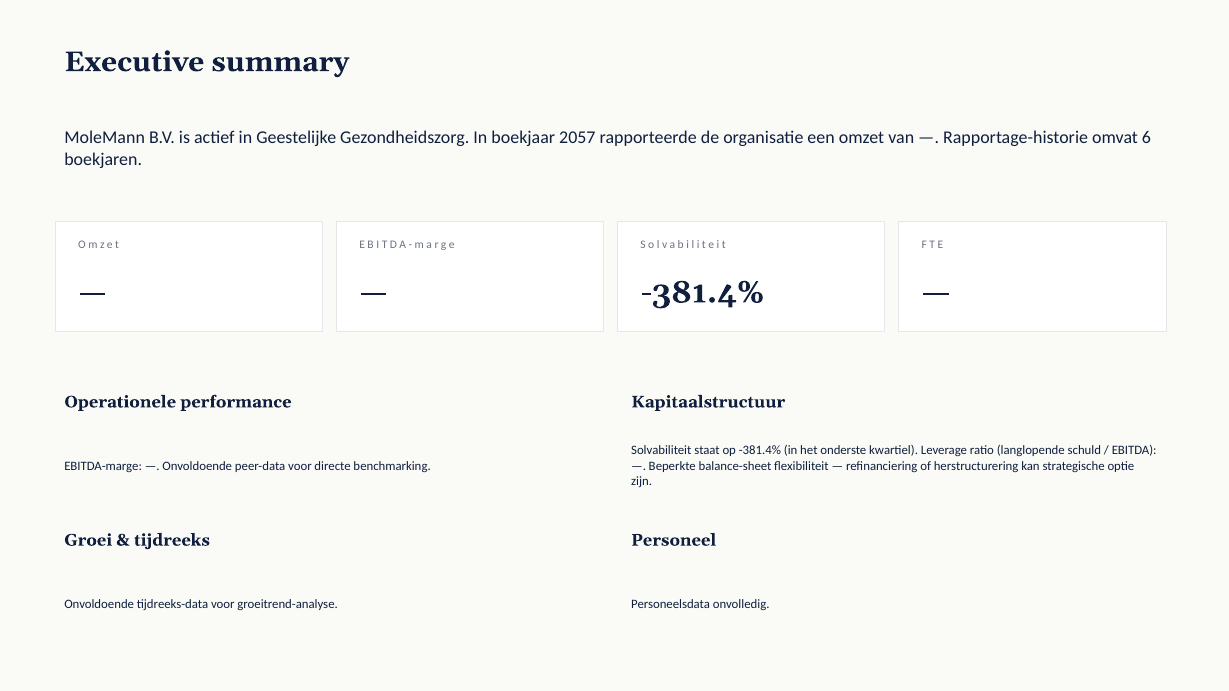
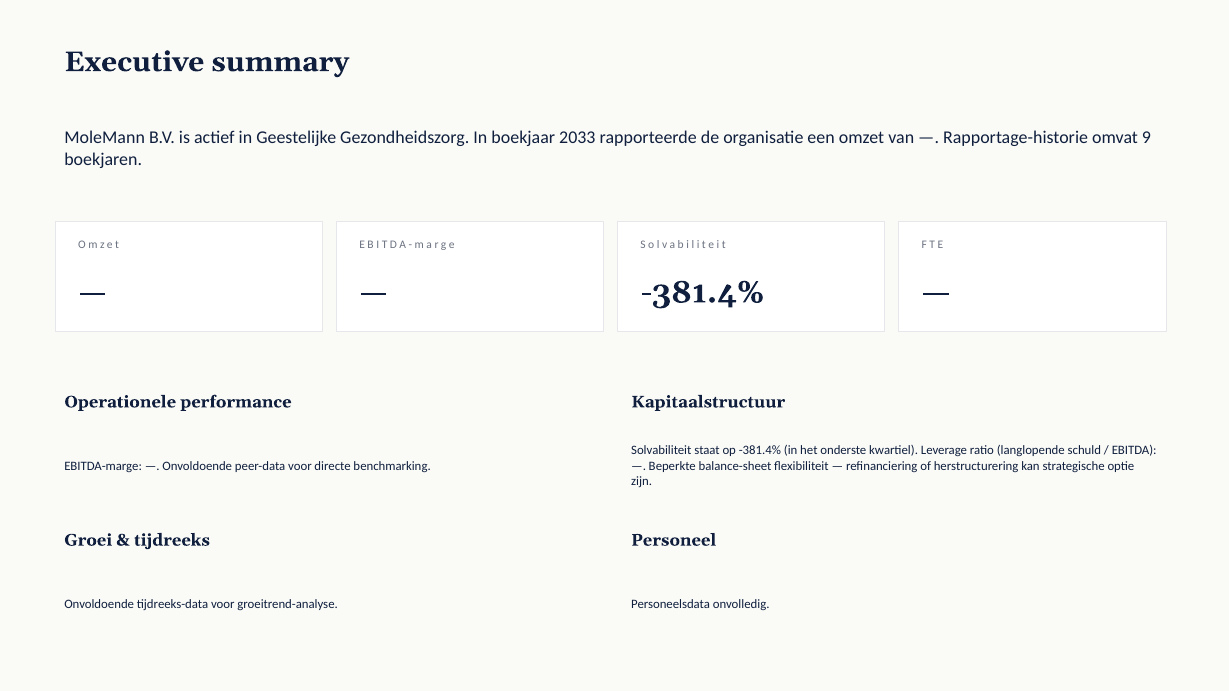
2057: 2057 -> 2033
6: 6 -> 9
